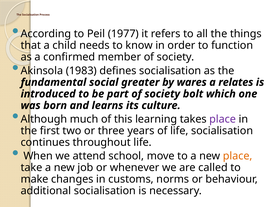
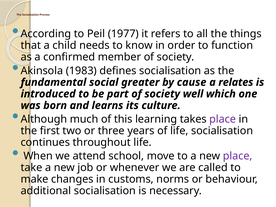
wares: wares -> cause
bolt: bolt -> well
place at (238, 156) colour: orange -> purple
